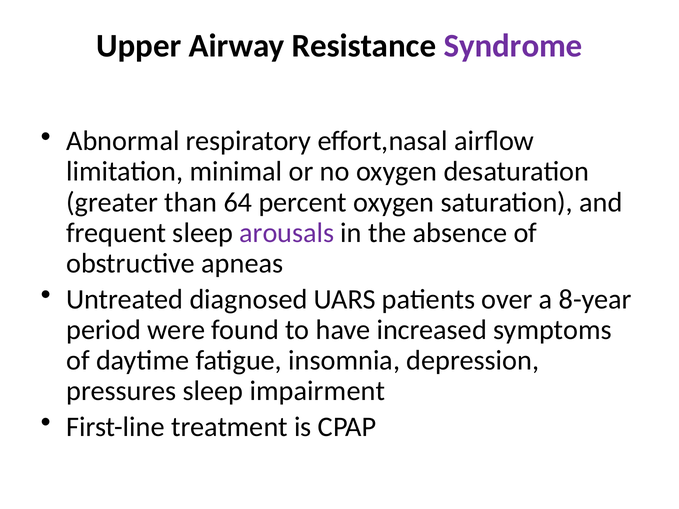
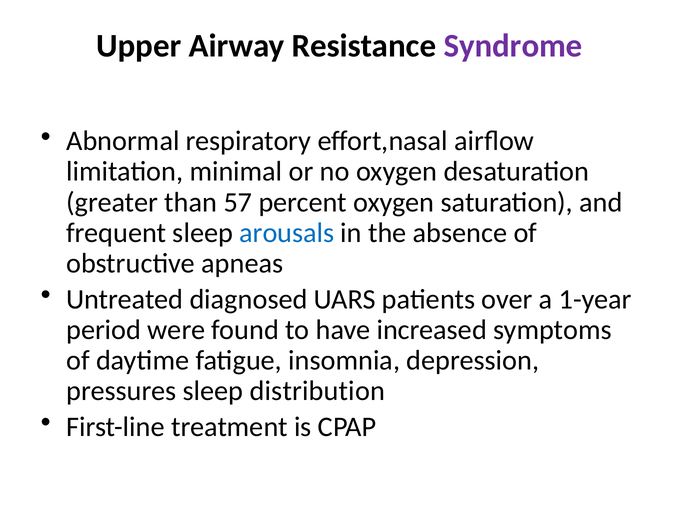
64: 64 -> 57
arousals colour: purple -> blue
8-year: 8-year -> 1-year
impairment: impairment -> distribution
